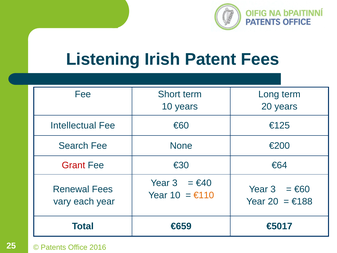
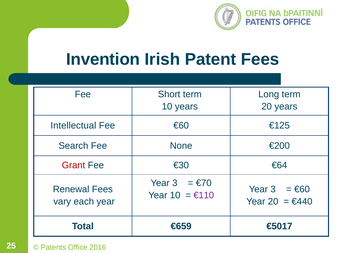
Listening: Listening -> Invention
€40: €40 -> €70
€110 colour: orange -> purple
€188: €188 -> €440
